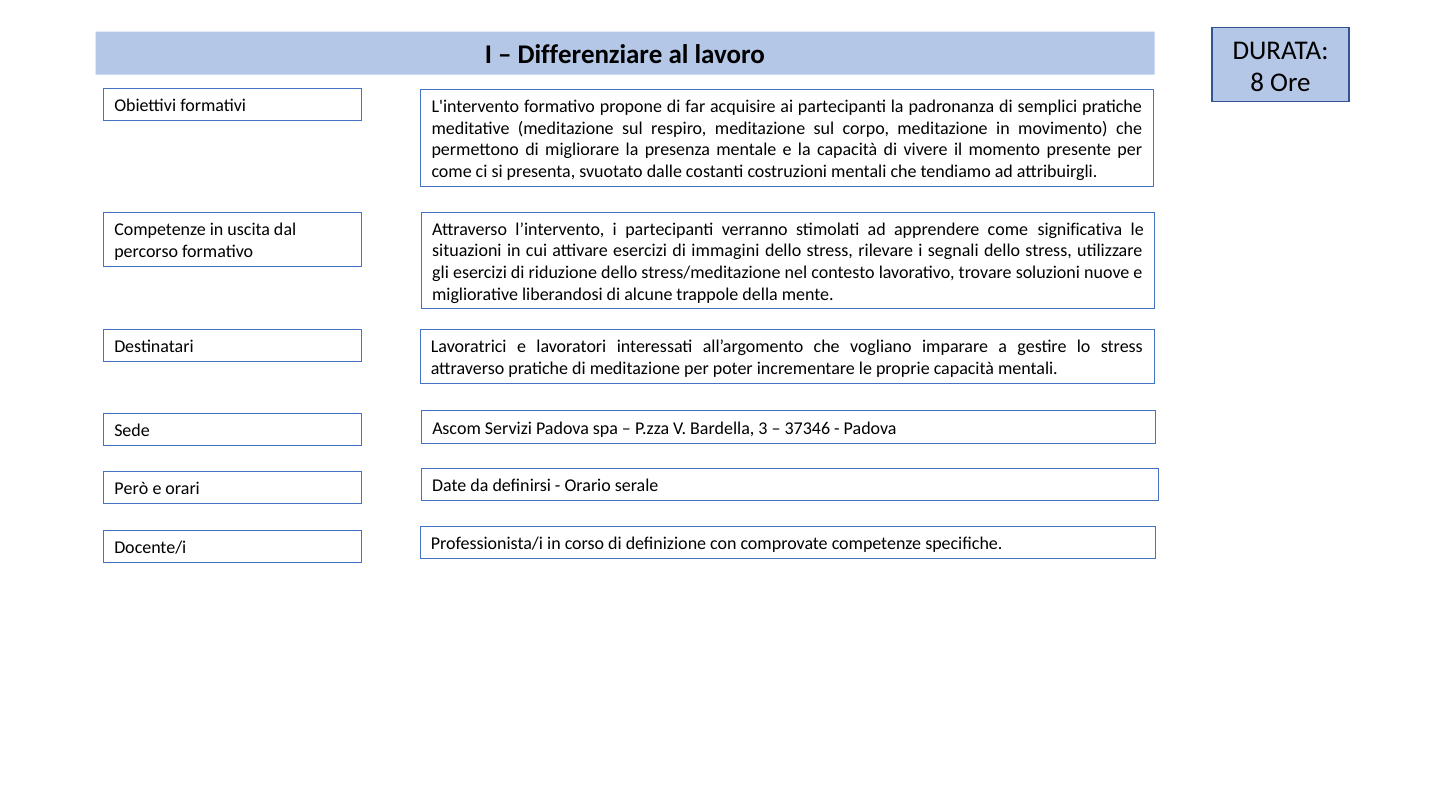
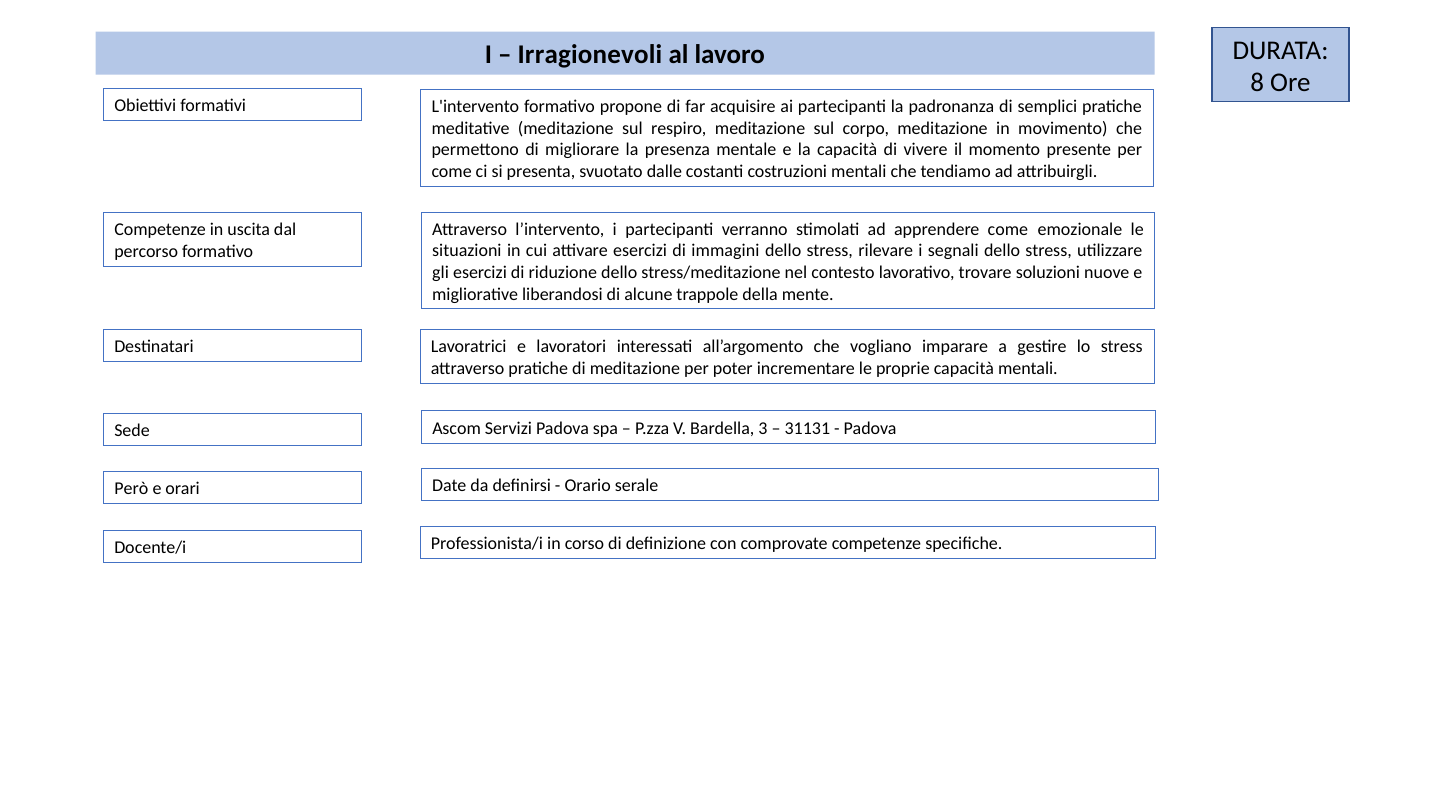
Differenziare: Differenziare -> Irragionevoli
significativa: significativa -> emozionale
37346: 37346 -> 31131
